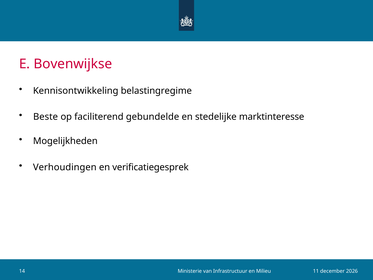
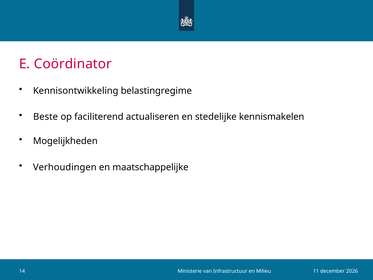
Bovenwijkse: Bovenwijkse -> Coördinator
gebundelde: gebundelde -> actualiseren
marktinteresse: marktinteresse -> kennismakelen
verificatiegesprek: verificatiegesprek -> maatschappelijke
